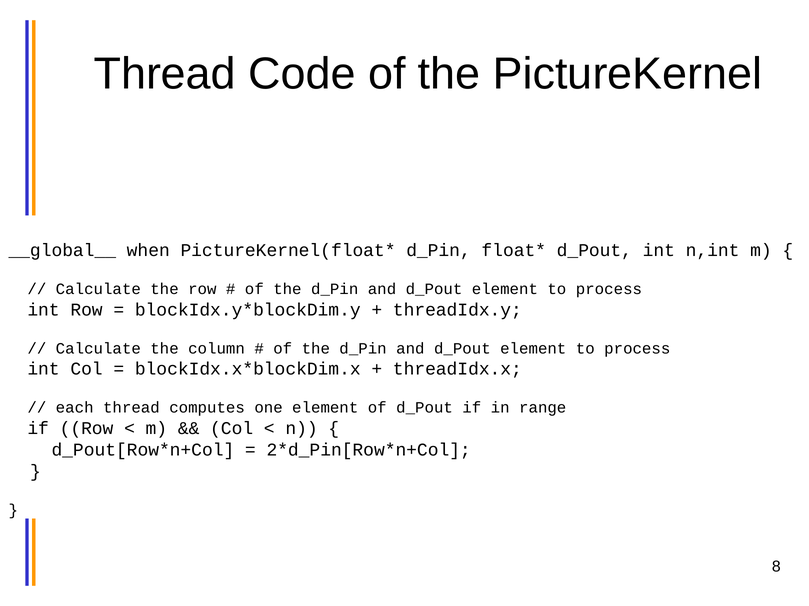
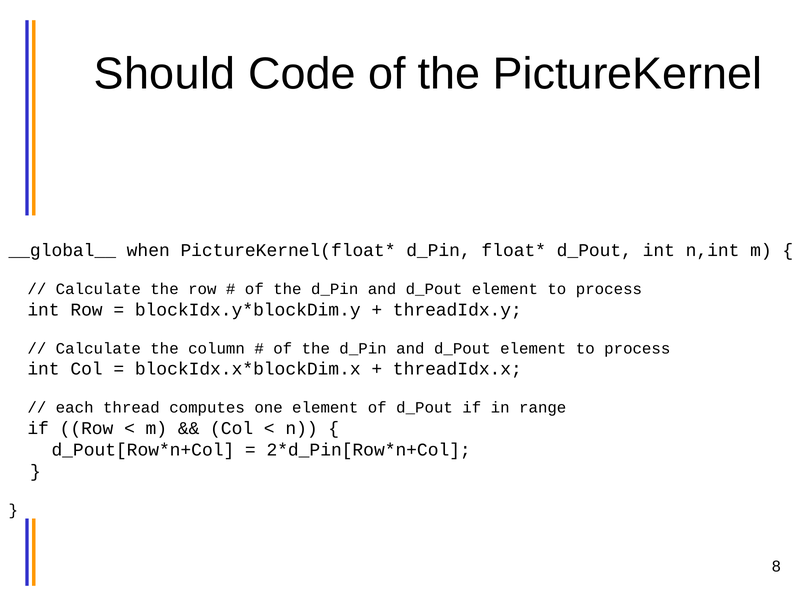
Thread at (165, 74): Thread -> Should
